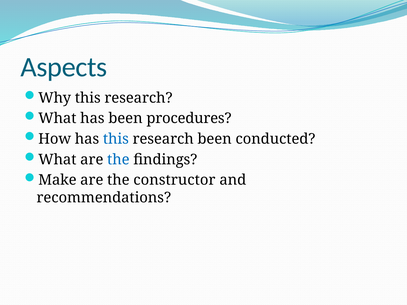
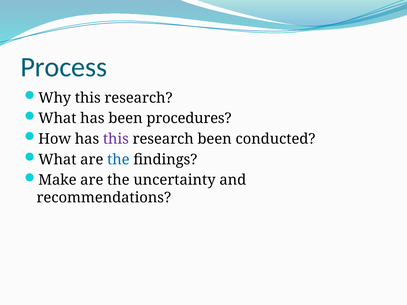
Aspects: Aspects -> Process
this at (116, 139) colour: blue -> purple
constructor: constructor -> uncertainty
